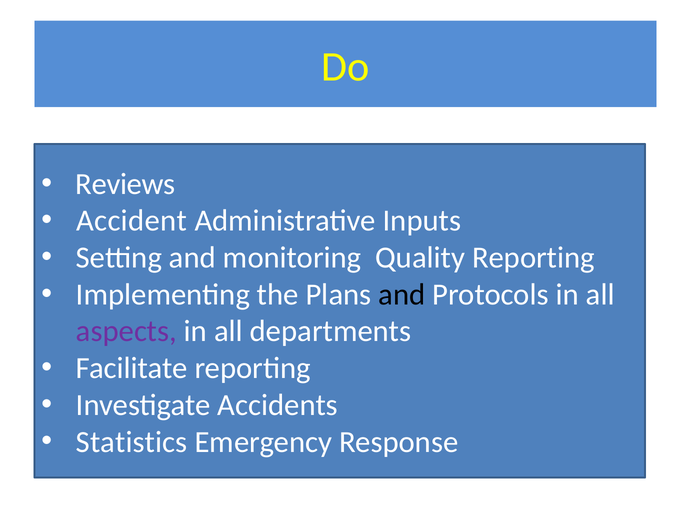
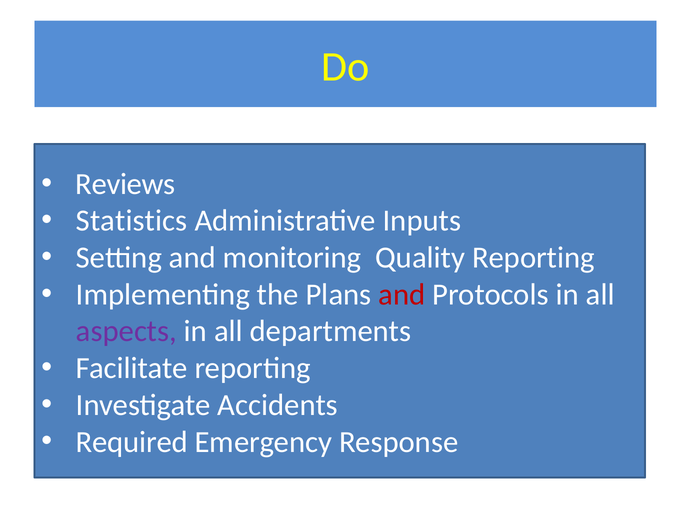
Accident: Accident -> Statistics
and at (402, 295) colour: black -> red
Statistics: Statistics -> Required
